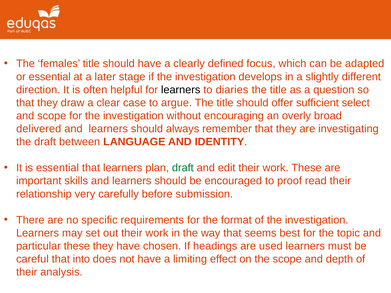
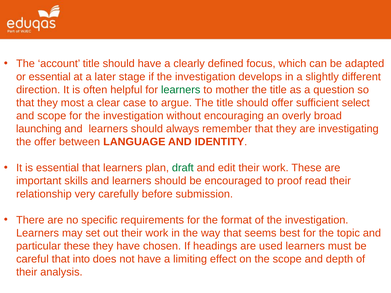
females: females -> account
learners at (181, 90) colour: black -> green
diaries: diaries -> mother
draw: draw -> most
delivered: delivered -> launching
the draft: draft -> offer
